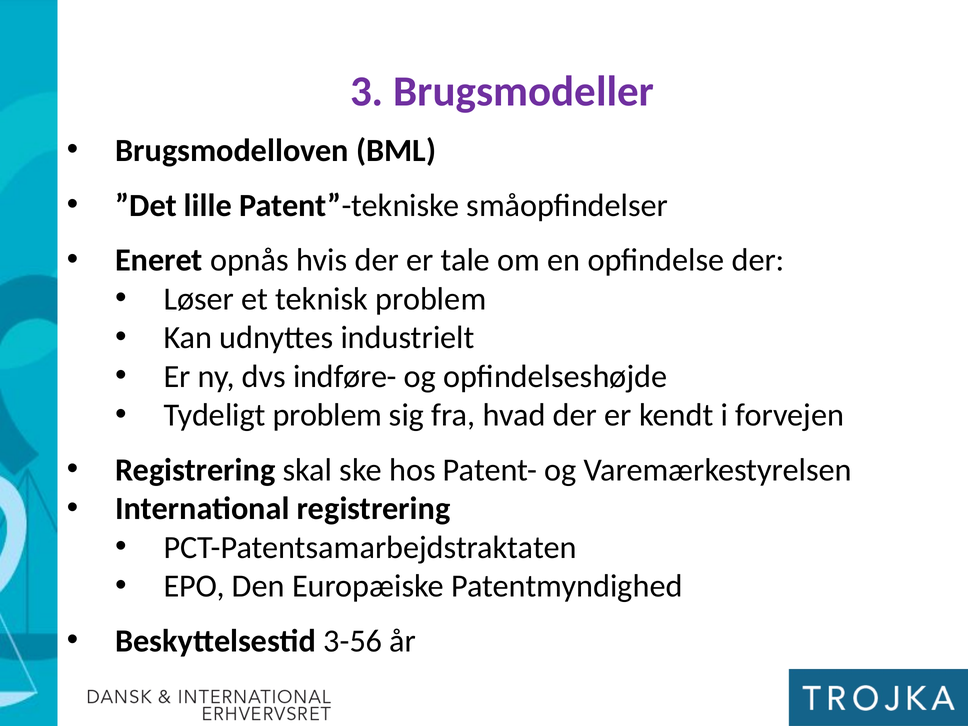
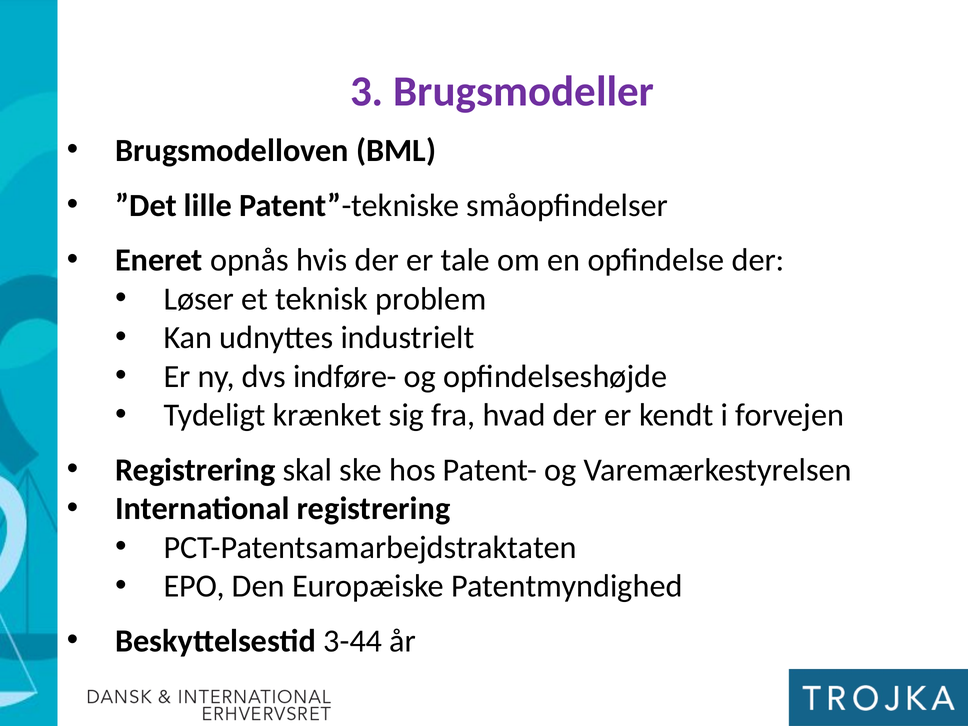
Tydeligt problem: problem -> krænket
3-56: 3-56 -> 3-44
